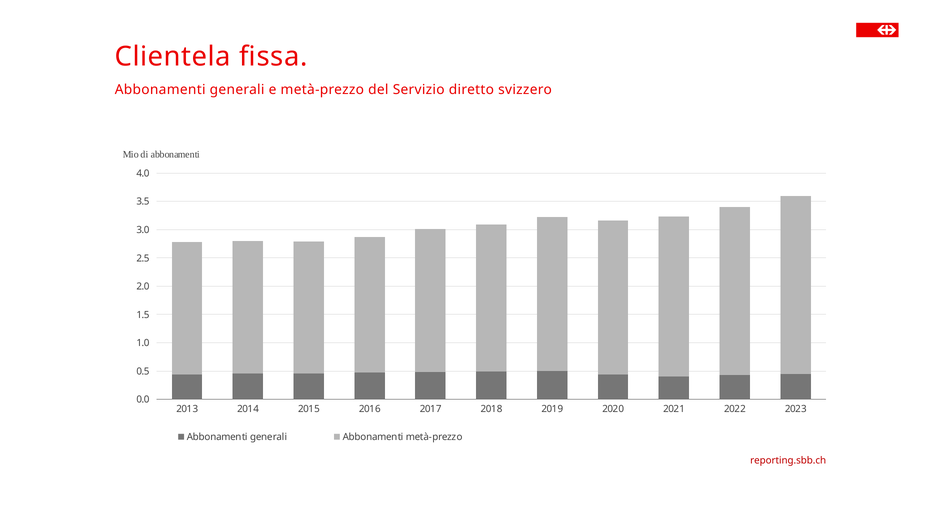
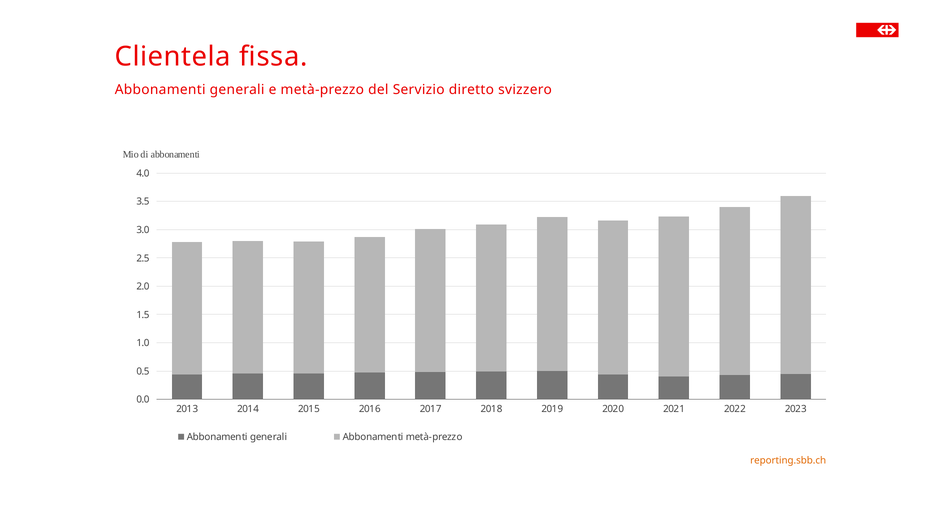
reporting.sbb.ch colour: red -> orange
